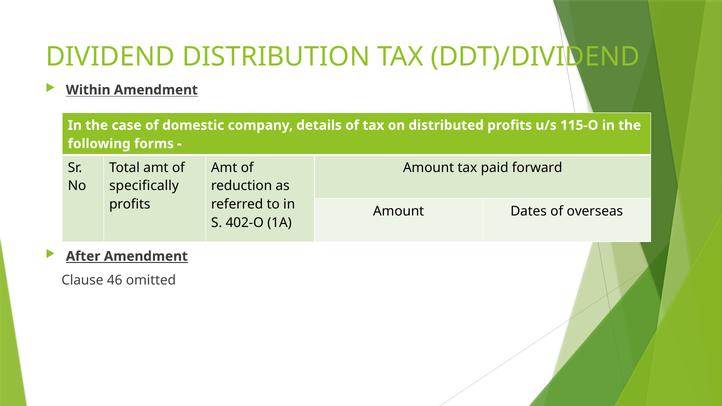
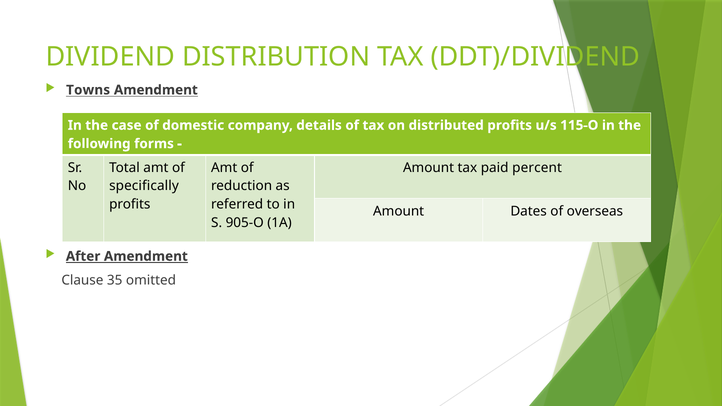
Within: Within -> Towns
forward: forward -> percent
402-O: 402-O -> 905-O
46: 46 -> 35
